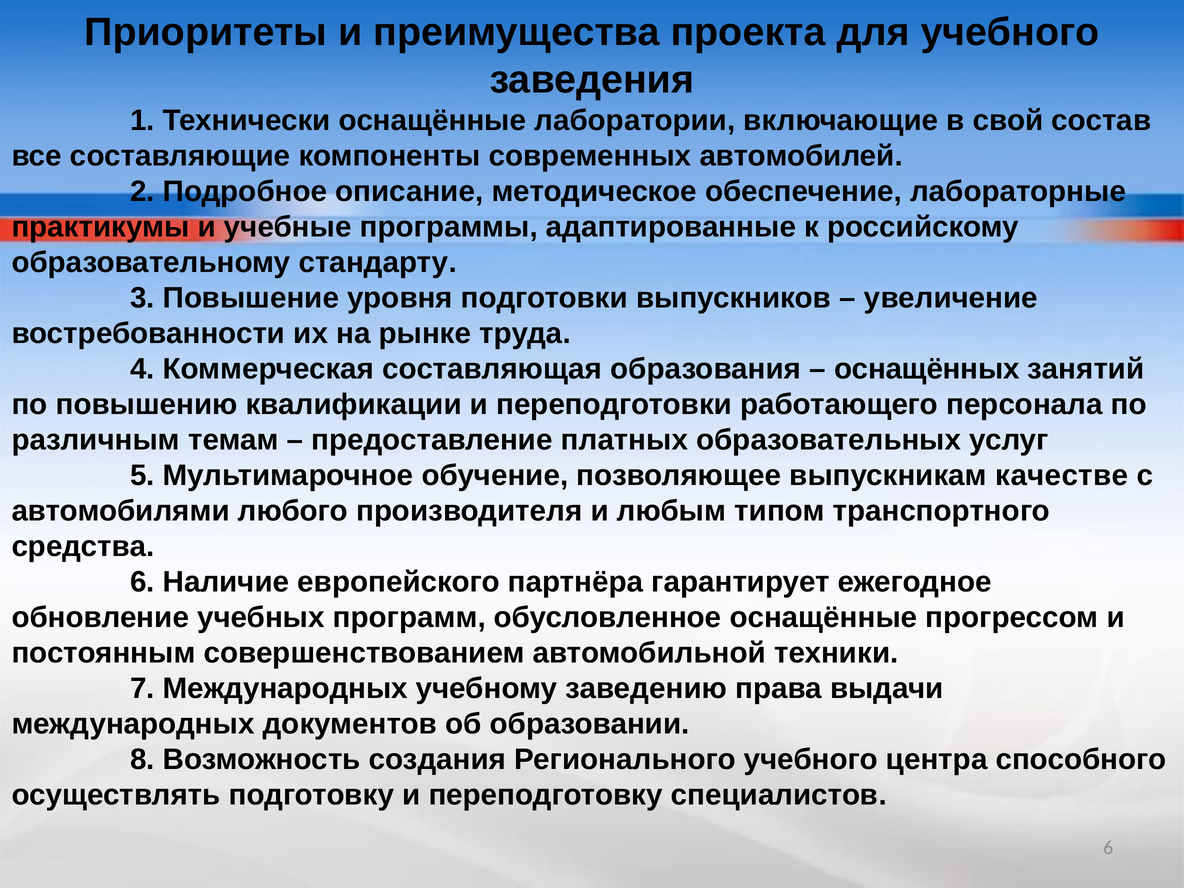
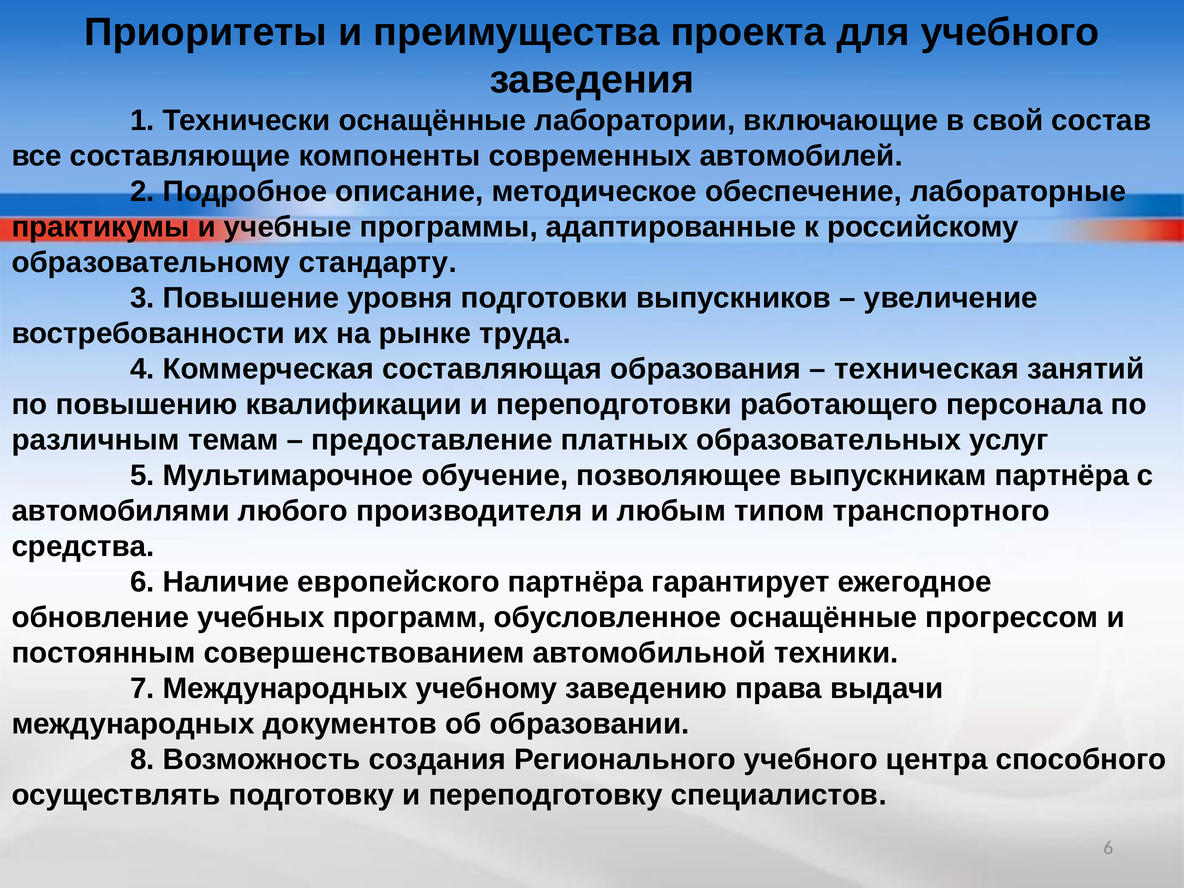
оснащённых: оснащённых -> техническая
выпускникам качестве: качестве -> партнёра
